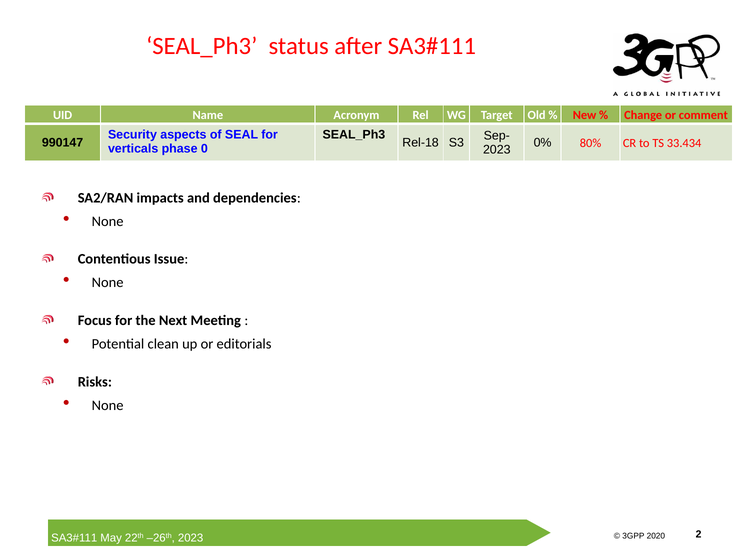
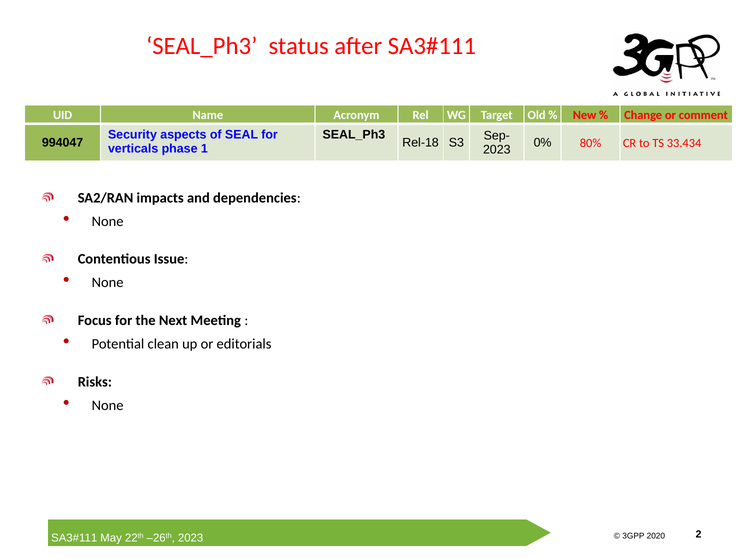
990147: 990147 -> 994047
0: 0 -> 1
